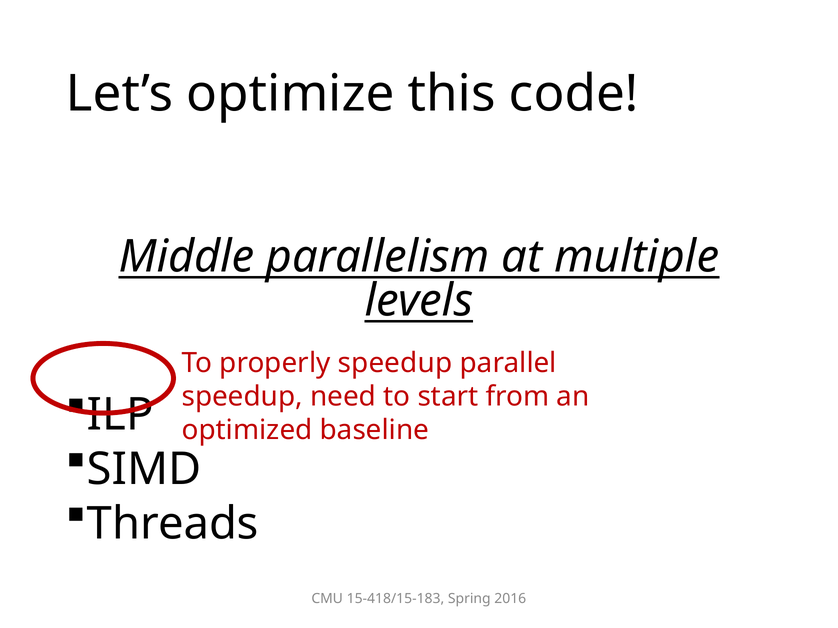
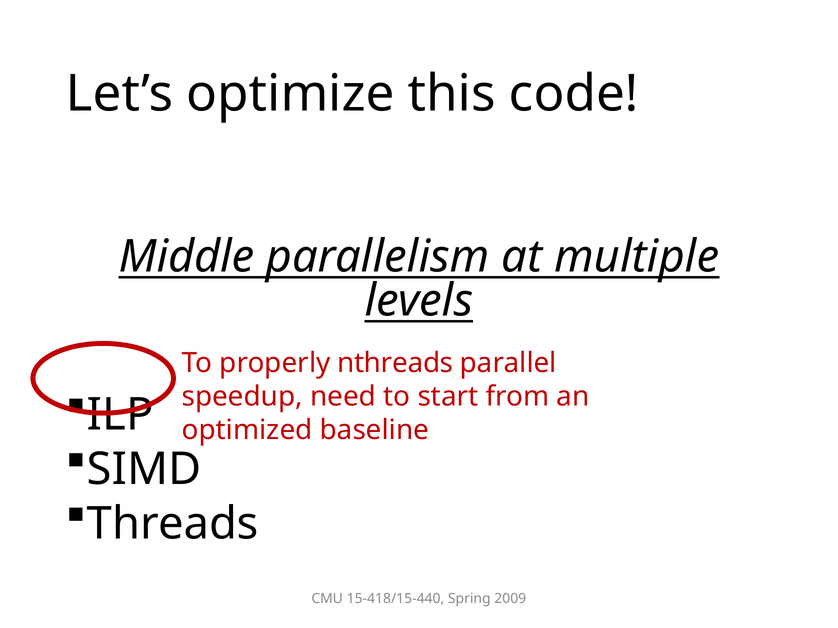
properly speedup: speedup -> nthreads
15-418/15-183: 15-418/15-183 -> 15-418/15-440
2016: 2016 -> 2009
